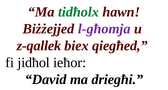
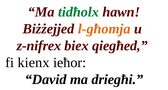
l-għomja colour: purple -> orange
z-qallek: z-qallek -> z-nifrex
jidħol: jidħol -> kienx
